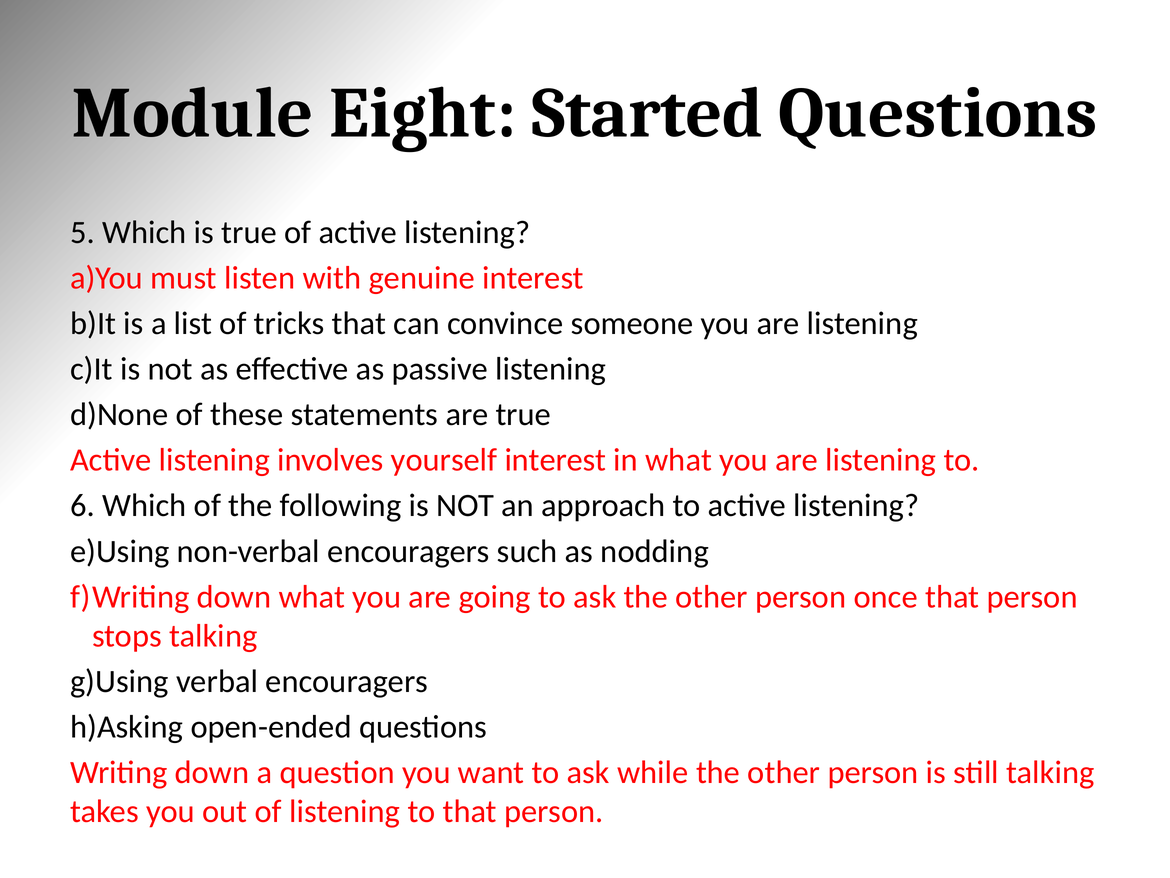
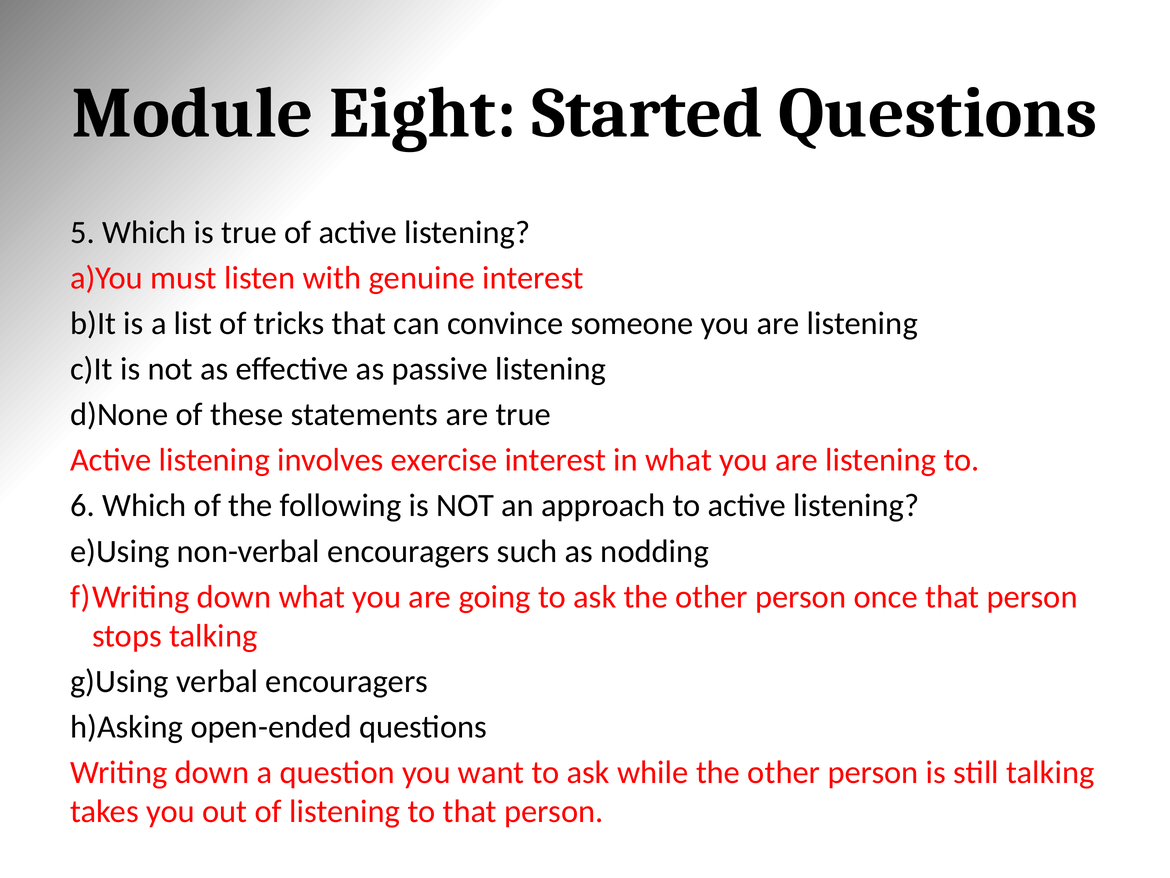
yourself: yourself -> exercise
